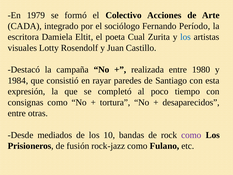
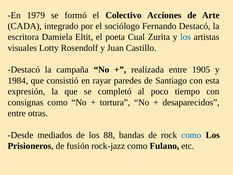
Fernando Período: Período -> Destacó
1980: 1980 -> 1905
10: 10 -> 88
como at (191, 135) colour: purple -> blue
